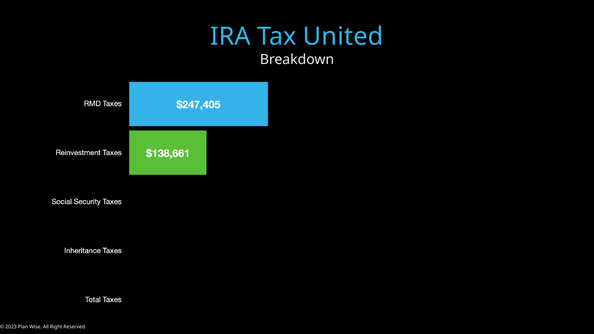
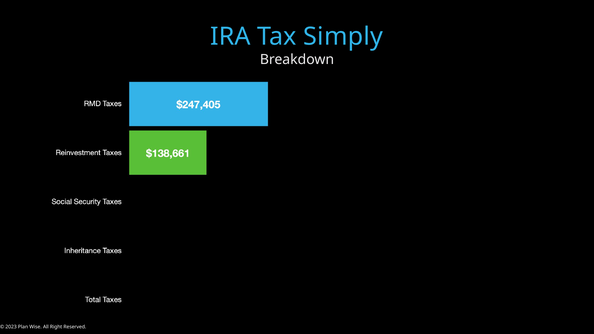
United: United -> Simply
